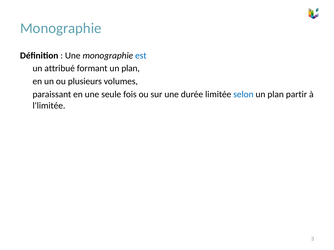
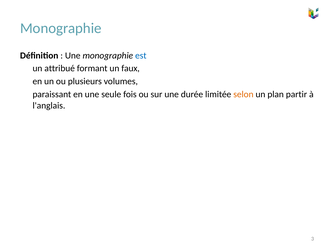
formant un plan: plan -> faux
selon colour: blue -> orange
l'limitée: l'limitée -> l'anglais
